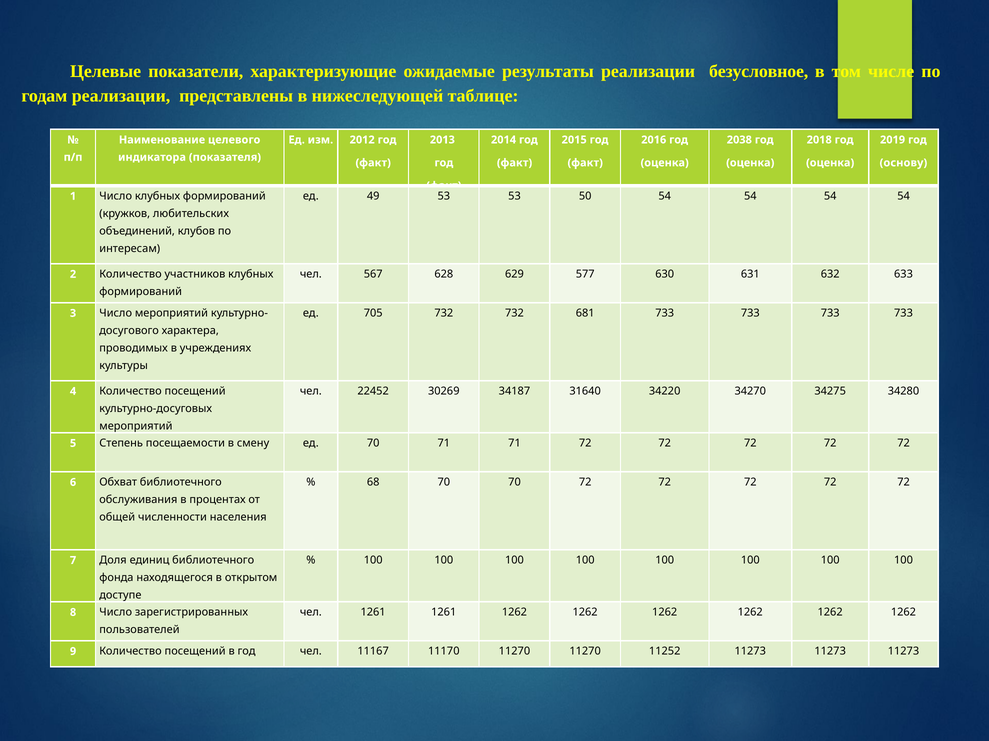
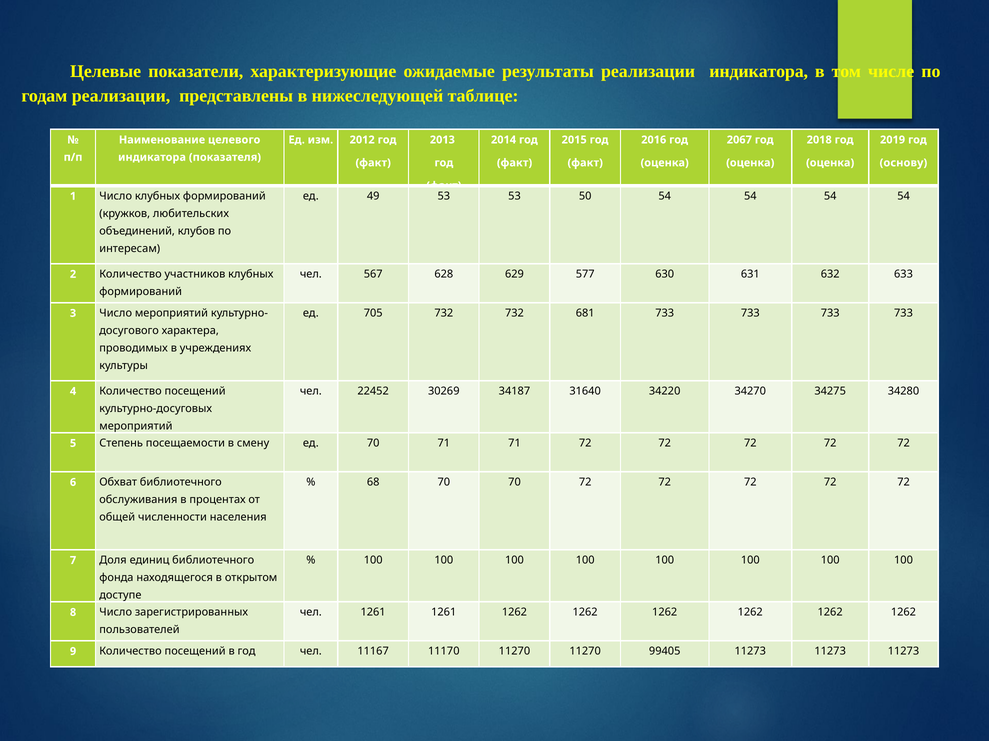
реализации безусловное: безусловное -> индикатора
2038: 2038 -> 2067
11252: 11252 -> 99405
